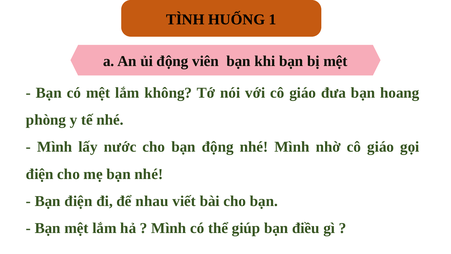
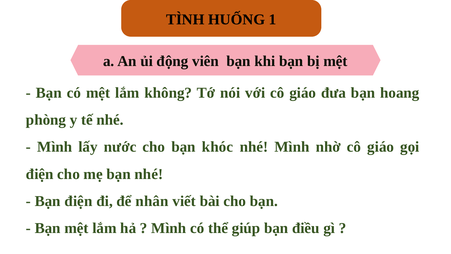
bạn động: động -> khóc
nhau: nhau -> nhân
